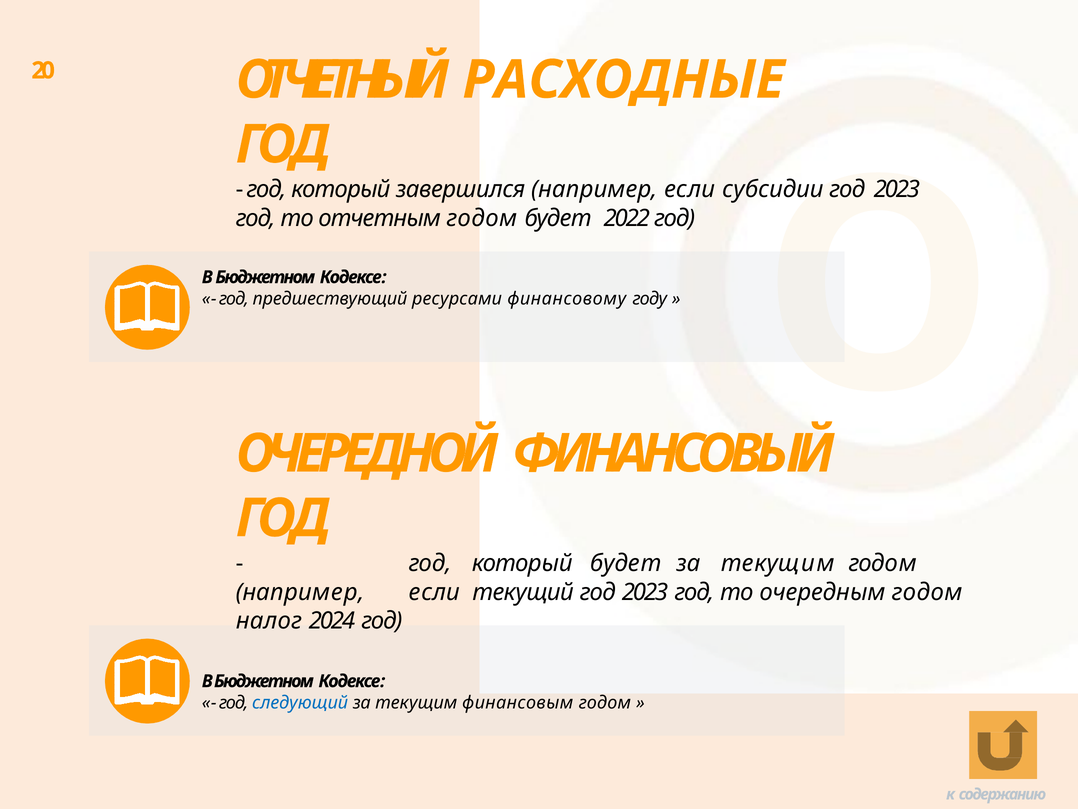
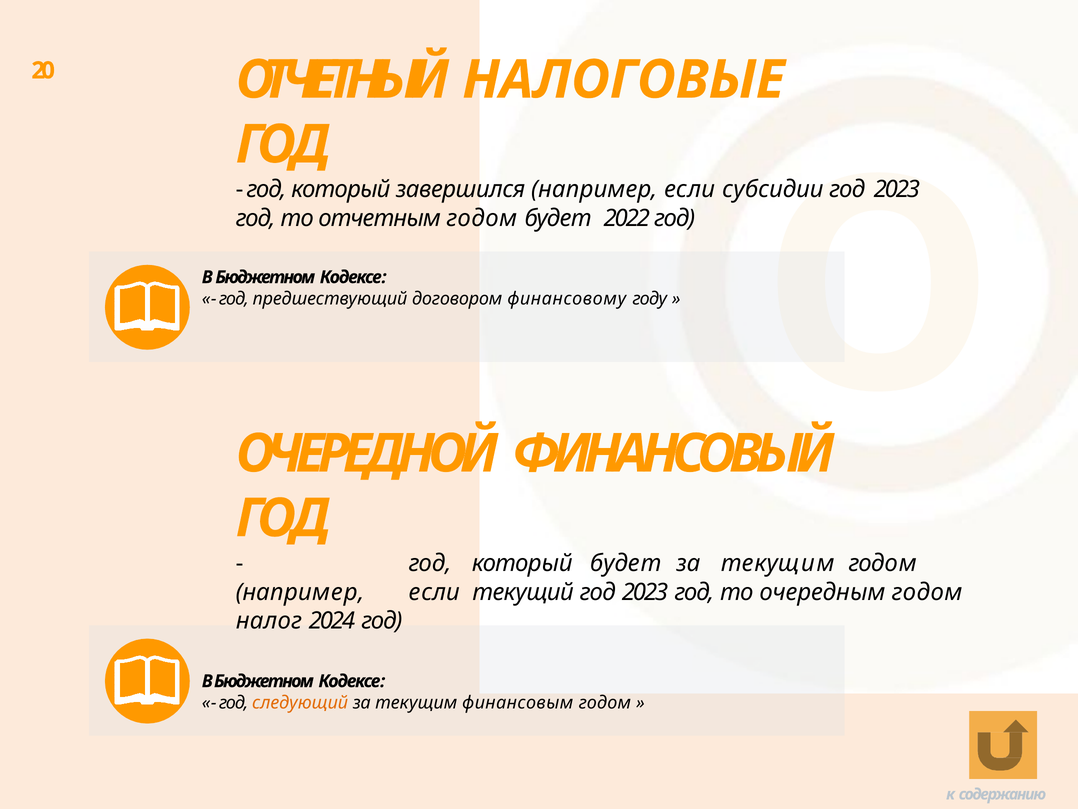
РАСХОДНЫЕ: РАСХОДНЫЕ -> НАЛОГОВЫЕ
ресурсами: ресурсами -> договором
следующий colour: blue -> orange
